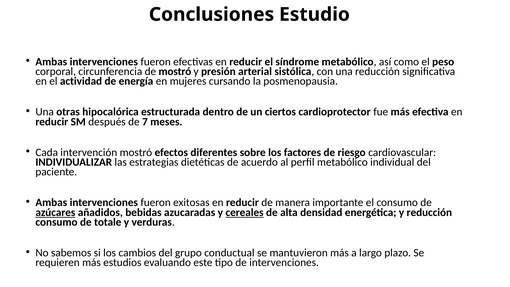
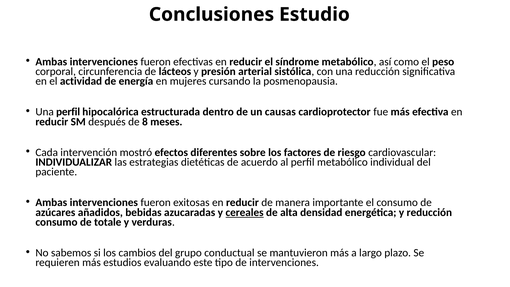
de mostró: mostró -> lácteos
Una otras: otras -> perfil
ciertos: ciertos -> causas
7: 7 -> 8
azúcares underline: present -> none
